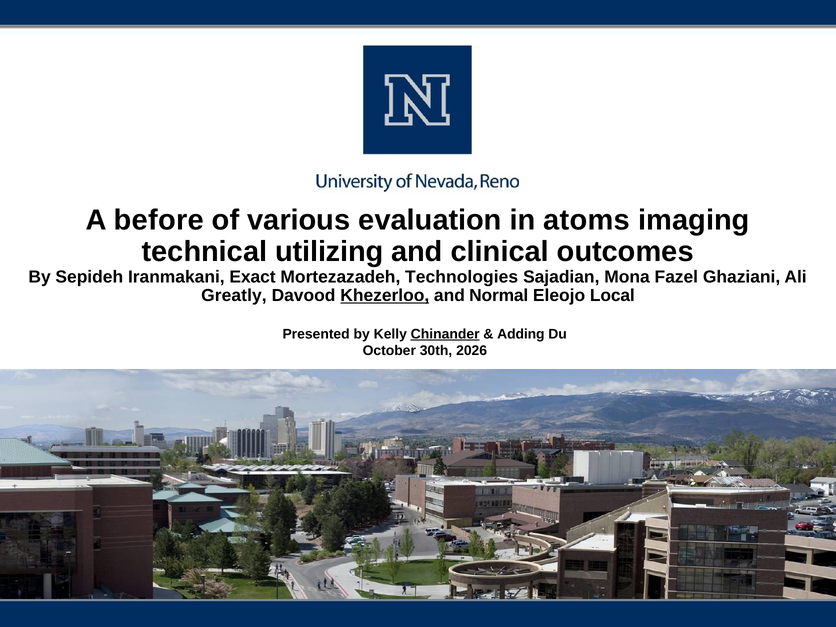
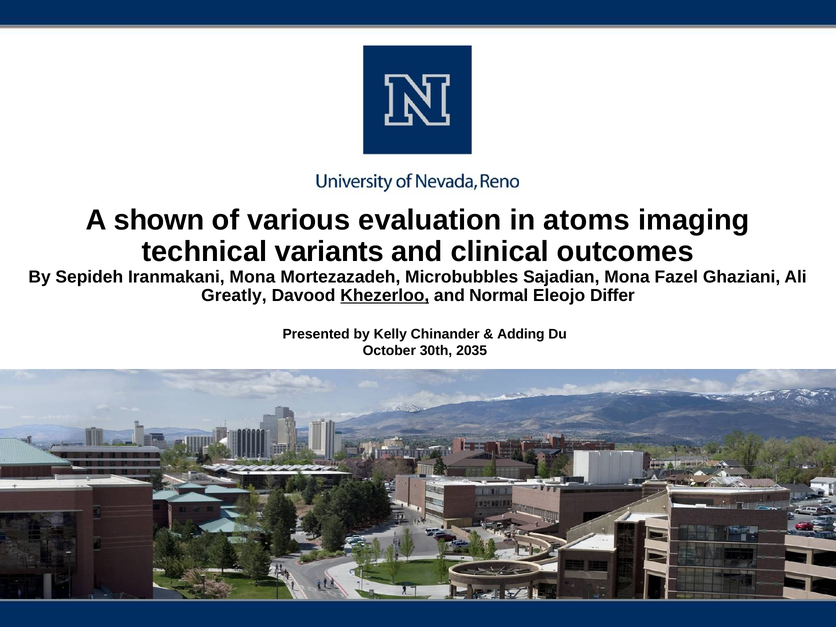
before: before -> shown
utilizing: utilizing -> variants
Iranmakani Exact: Exact -> Mona
Technologies: Technologies -> Microbubbles
Local: Local -> Differ
Chinander underline: present -> none
2026: 2026 -> 2035
